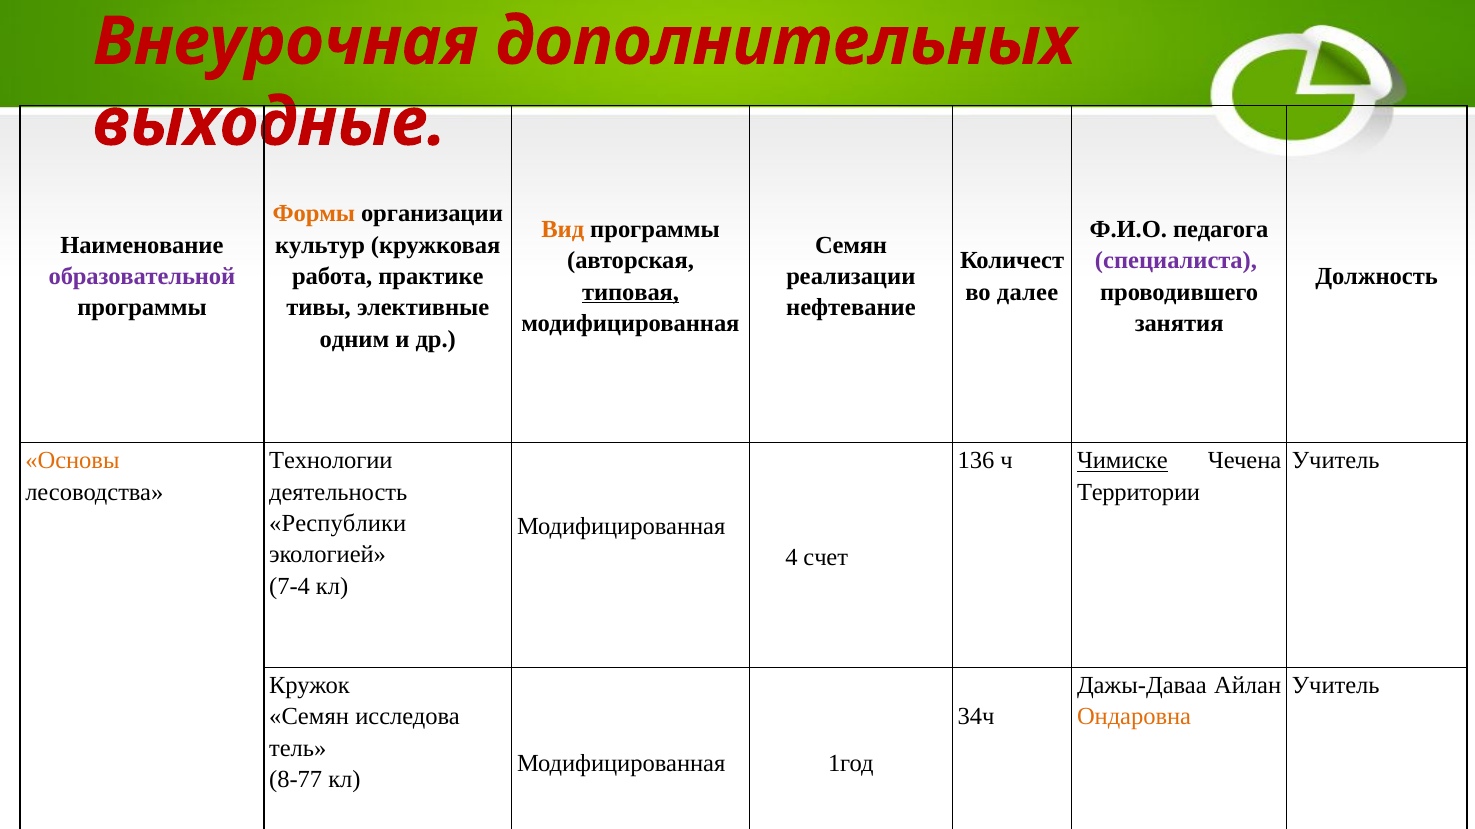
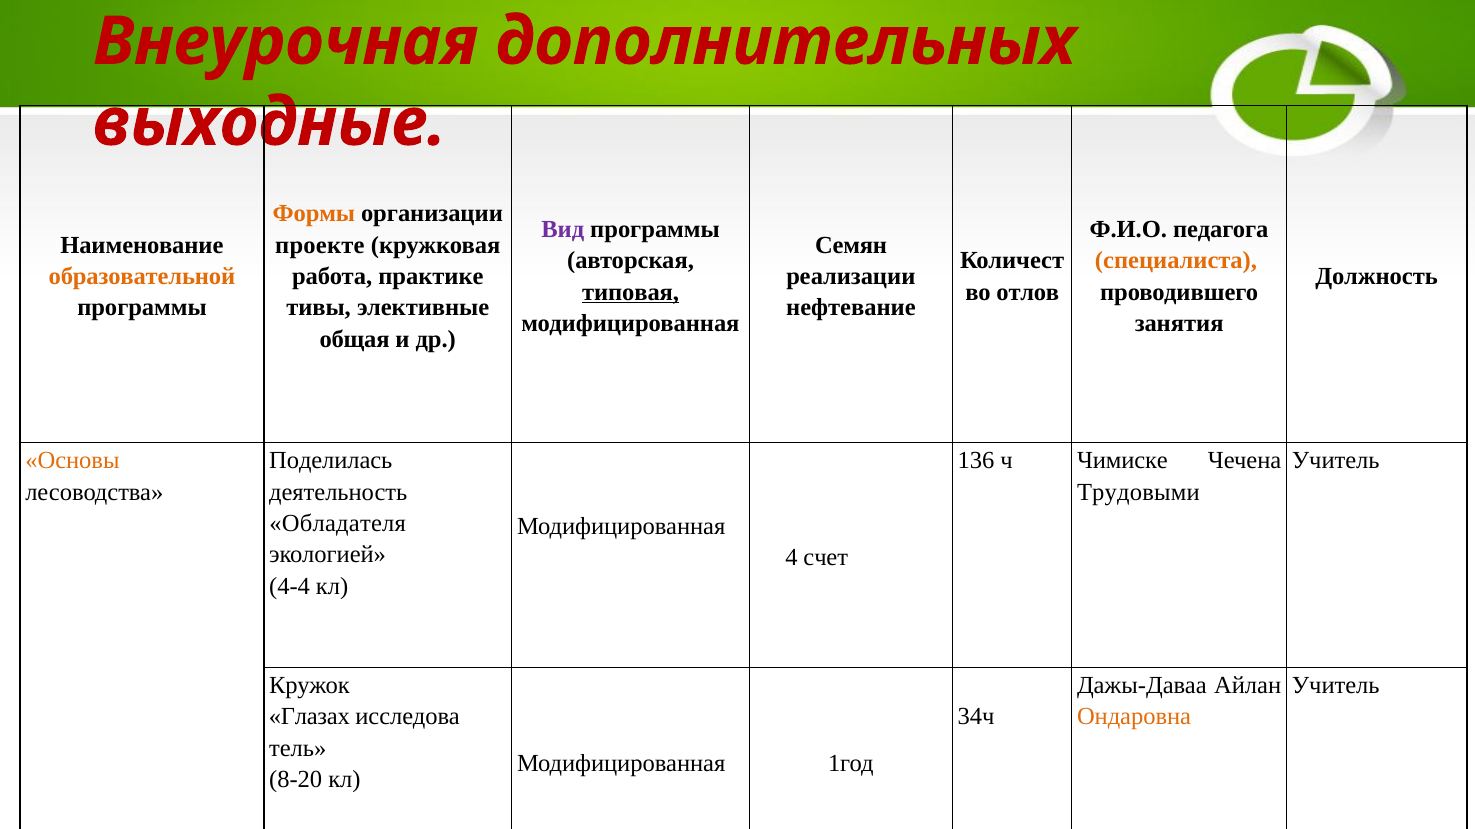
Вид colour: orange -> purple
культур: культур -> проекте
специалиста colour: purple -> orange
образовательной colour: purple -> orange
далее: далее -> отлов
одним: одним -> общая
Технологии: Технологии -> Поделилась
Чимиске underline: present -> none
Территории: Территории -> Трудовыми
Республики: Республики -> Обладателя
7-4: 7-4 -> 4-4
Семян at (309, 717): Семян -> Глазах
8-77: 8-77 -> 8-20
